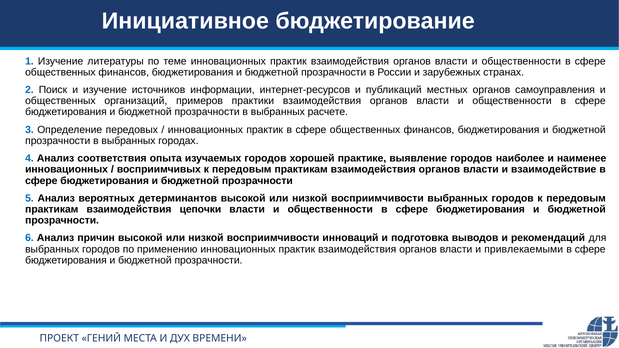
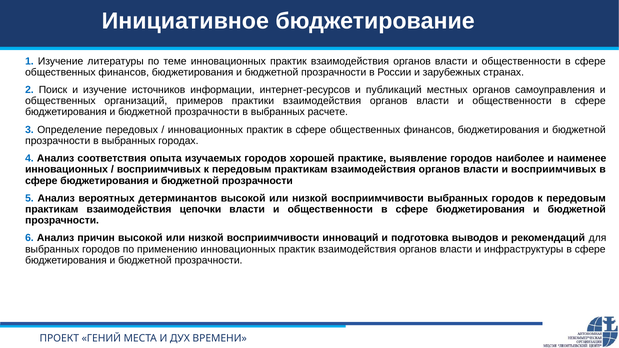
и взаимодействие: взаимодействие -> восприимчивых
привлекаемыми: привлекаемыми -> инфраструктуры
